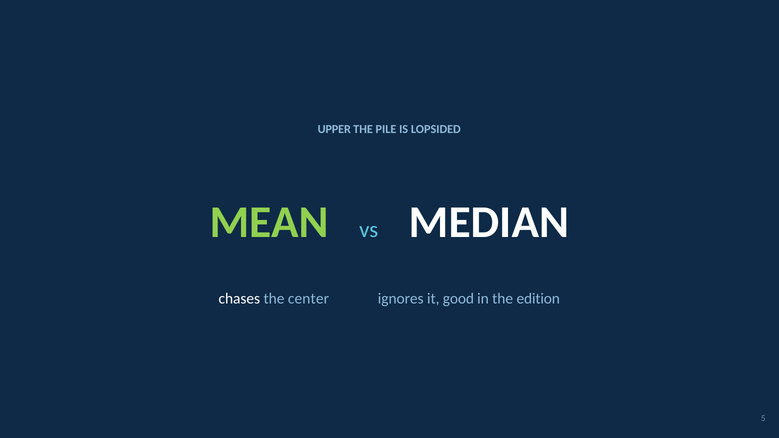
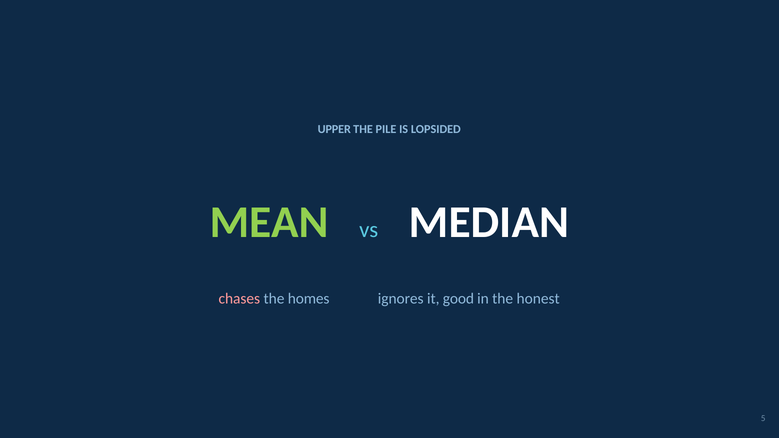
chases colour: white -> pink
center: center -> homes
edition: edition -> honest
